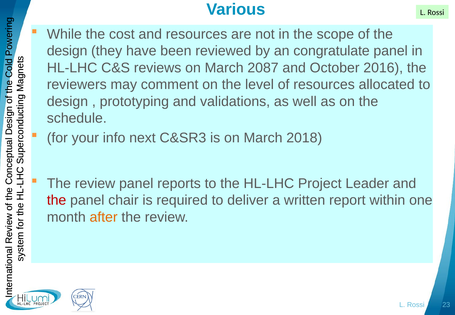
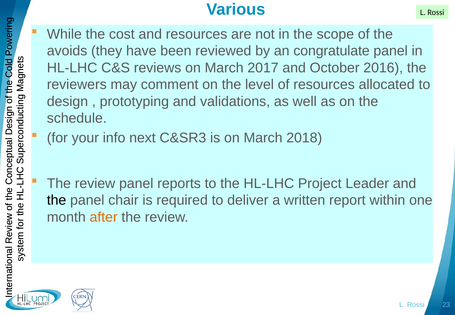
design at (67, 51): design -> avoids
2087: 2087 -> 2017
the at (57, 200) colour: red -> black
